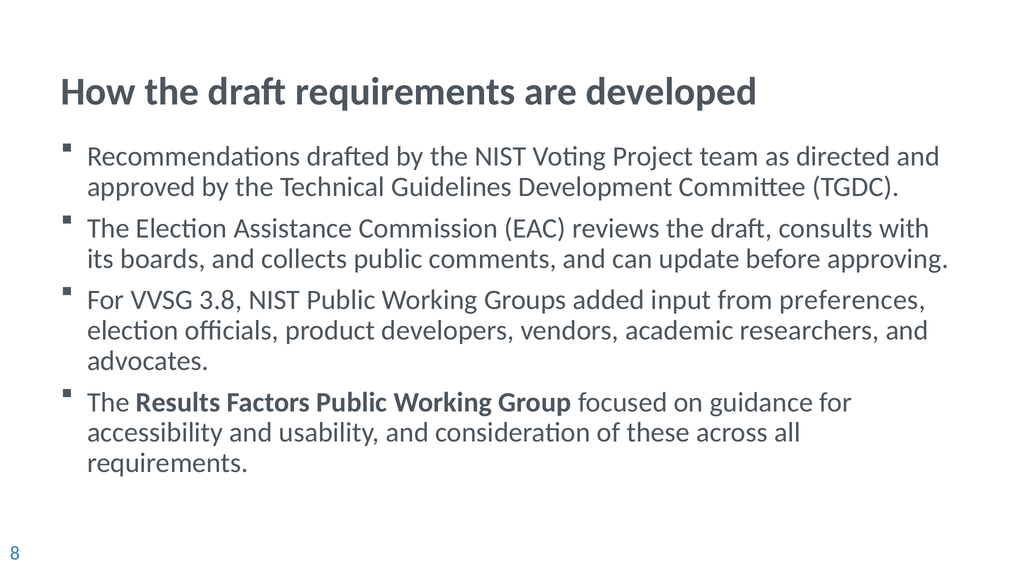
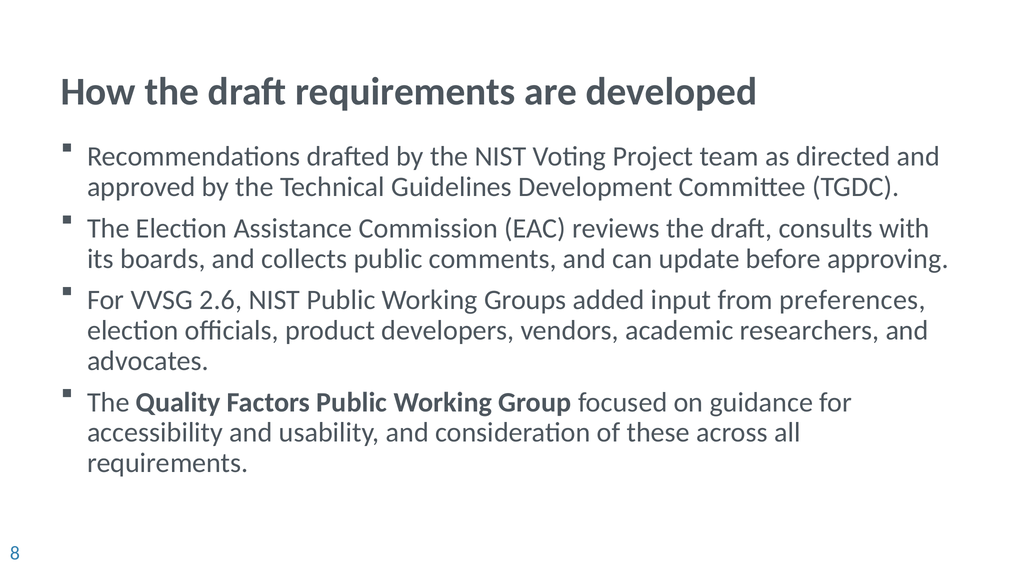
3.8: 3.8 -> 2.6
Results: Results -> Quality
